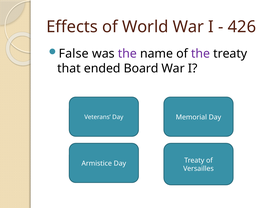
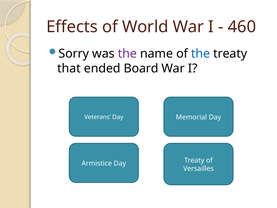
426: 426 -> 460
False: False -> Sorry
the at (201, 53) colour: purple -> blue
